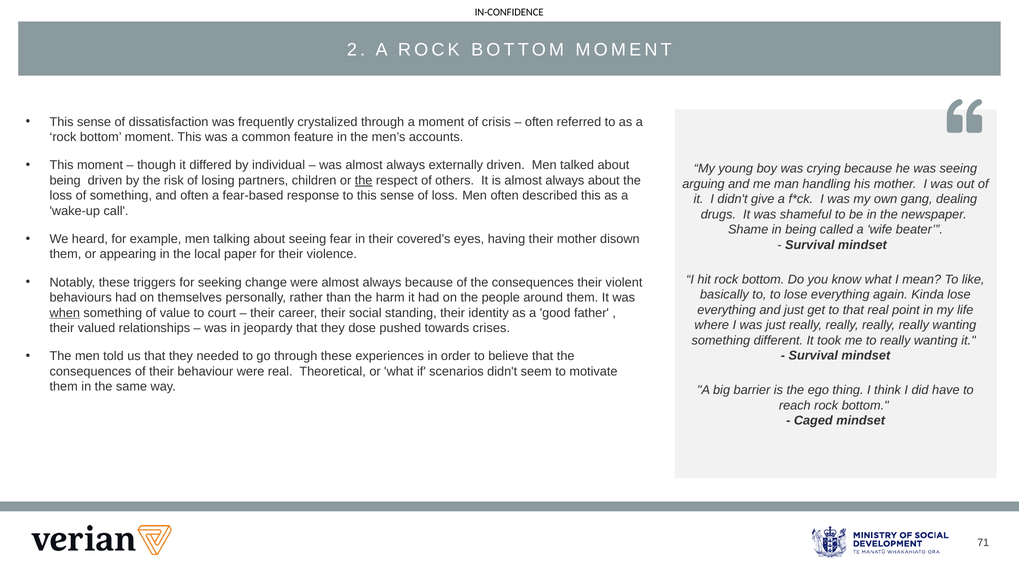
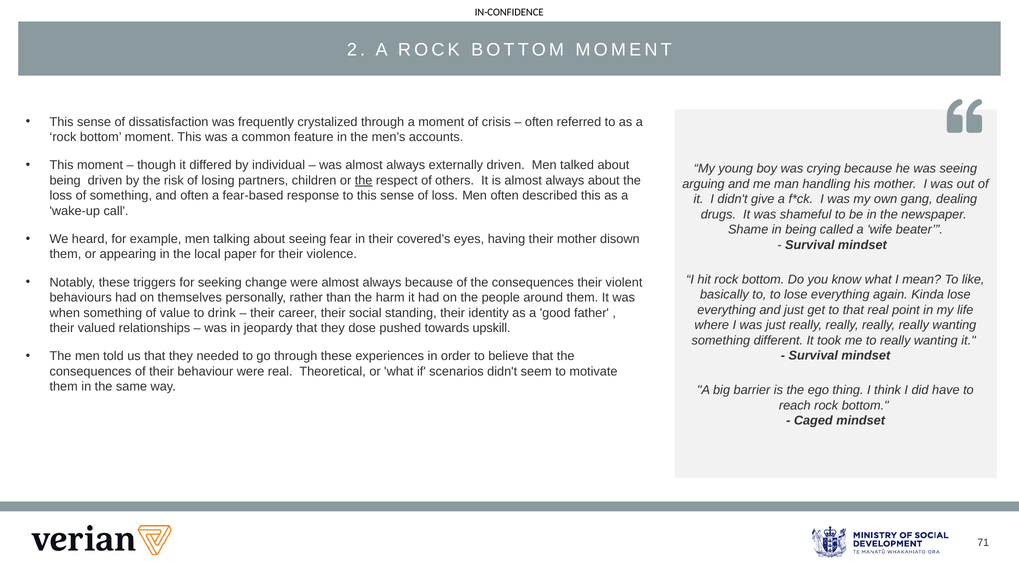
when underline: present -> none
court: court -> drink
crises: crises -> upskill
